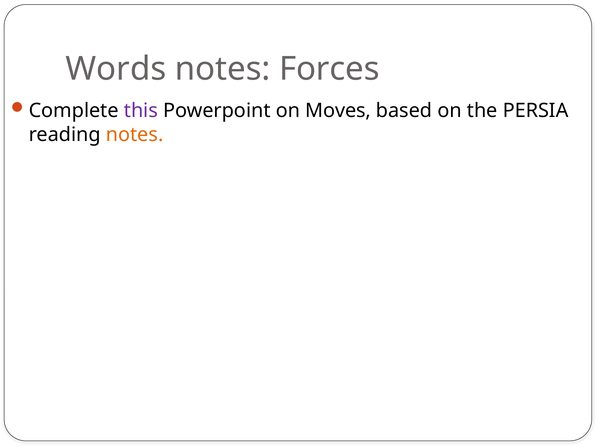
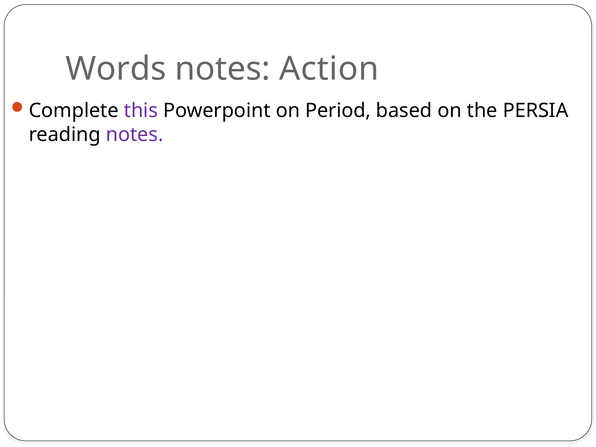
Forces: Forces -> Action
Moves: Moves -> Period
notes at (135, 134) colour: orange -> purple
